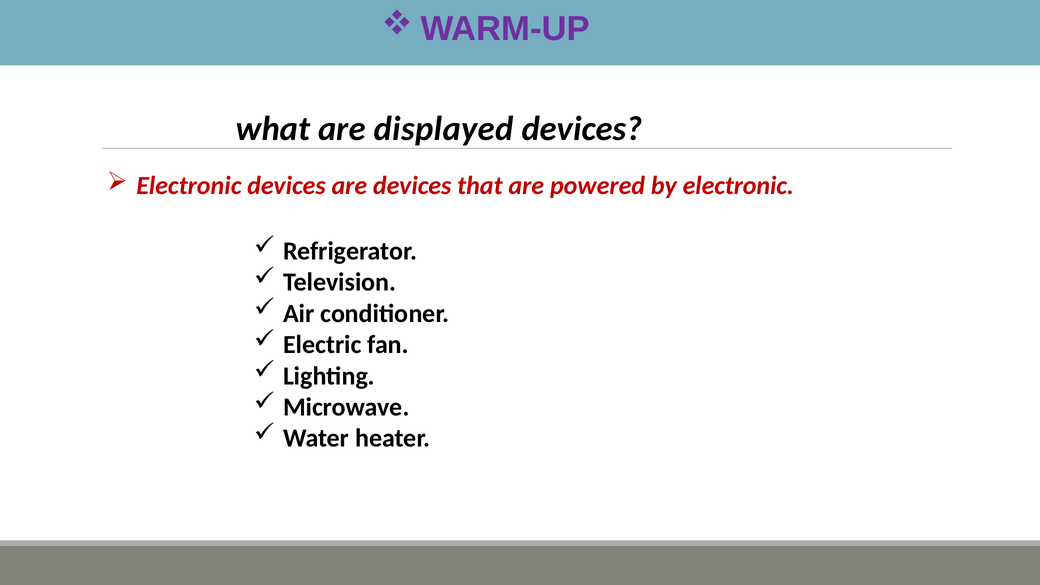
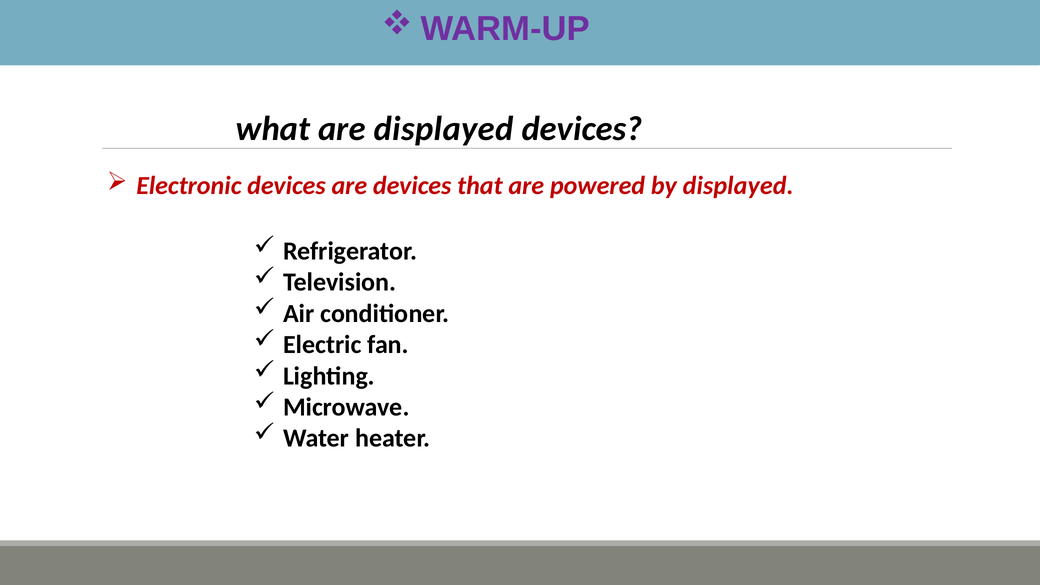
by electronic: electronic -> displayed
